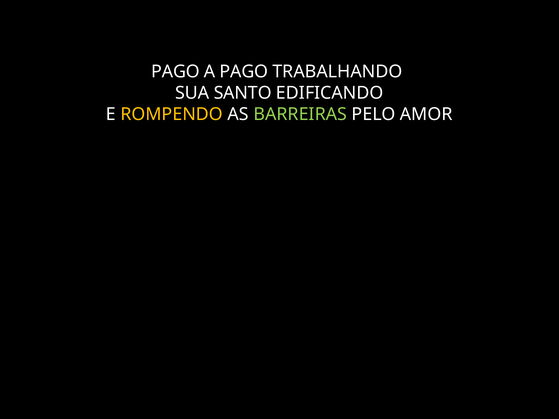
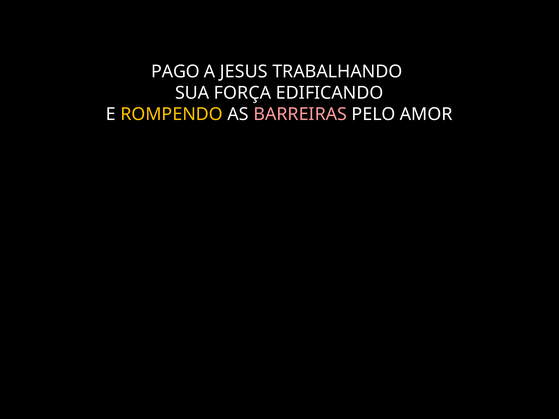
A PAGO: PAGO -> JESUS
SANTO: SANTO -> FORÇA
BARREIRAS colour: light green -> pink
